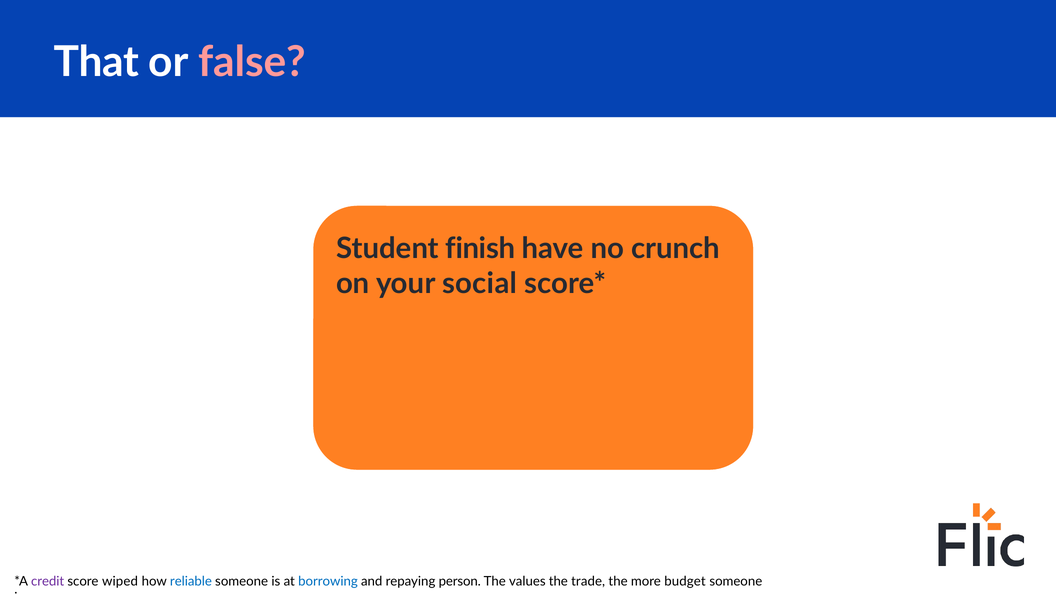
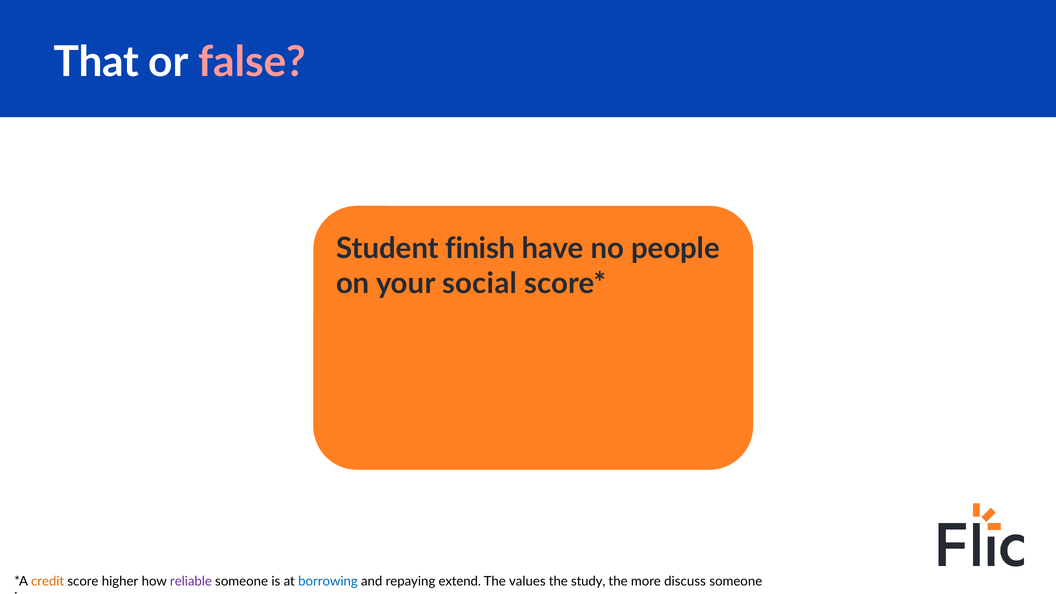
crunch: crunch -> people
credit colour: purple -> orange
wiped: wiped -> higher
reliable colour: blue -> purple
person: person -> extend
trade: trade -> study
budget: budget -> discuss
